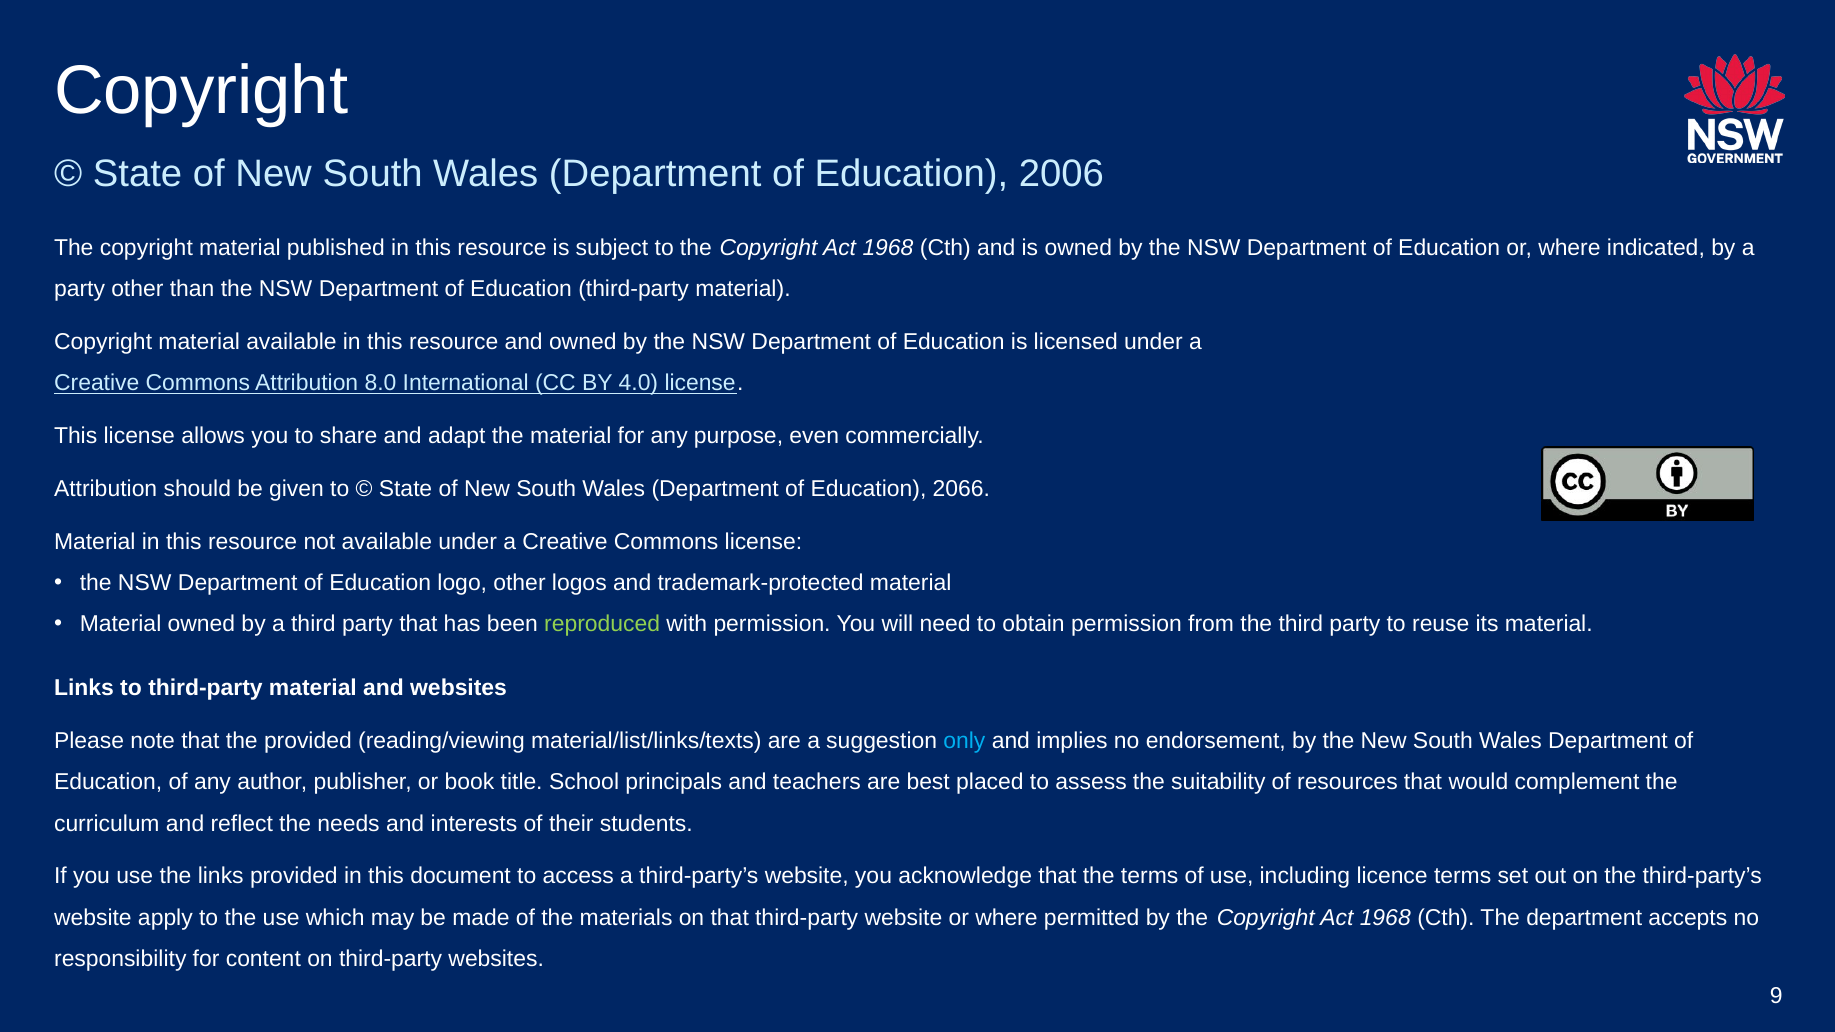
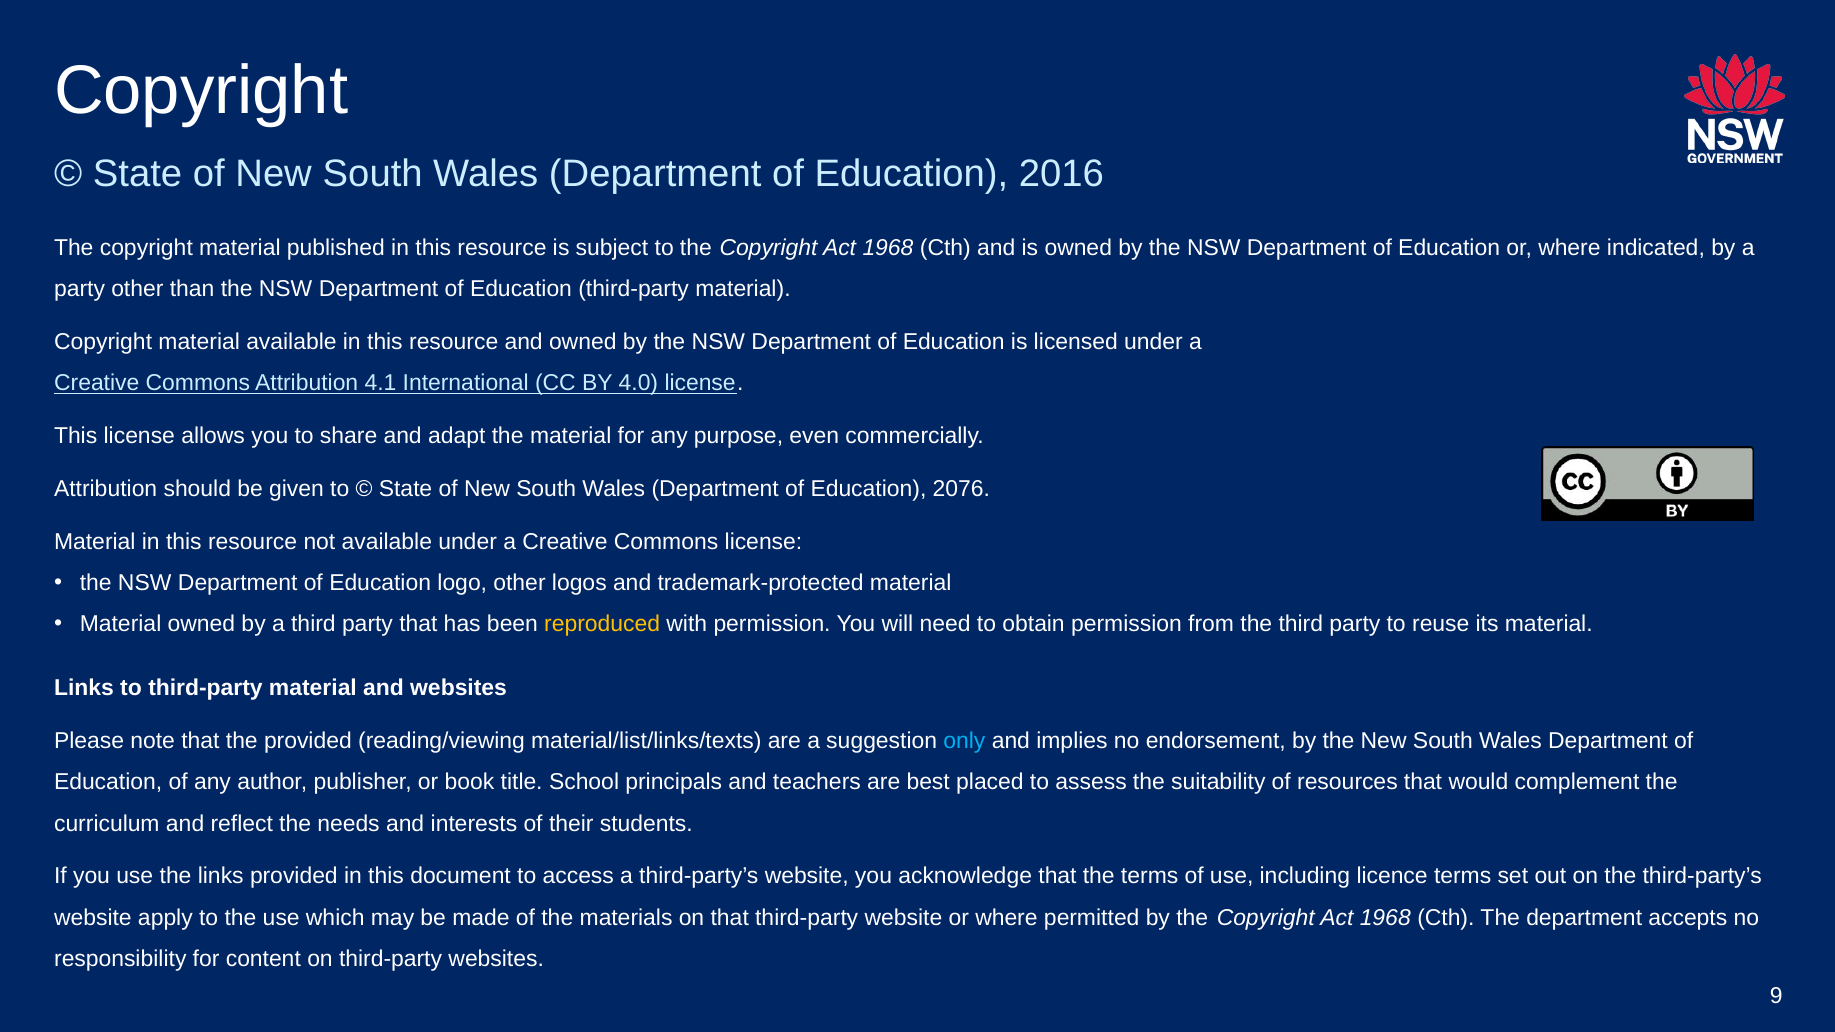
2006: 2006 -> 2016
8.0: 8.0 -> 4.1
2066: 2066 -> 2076
reproduced colour: light green -> yellow
